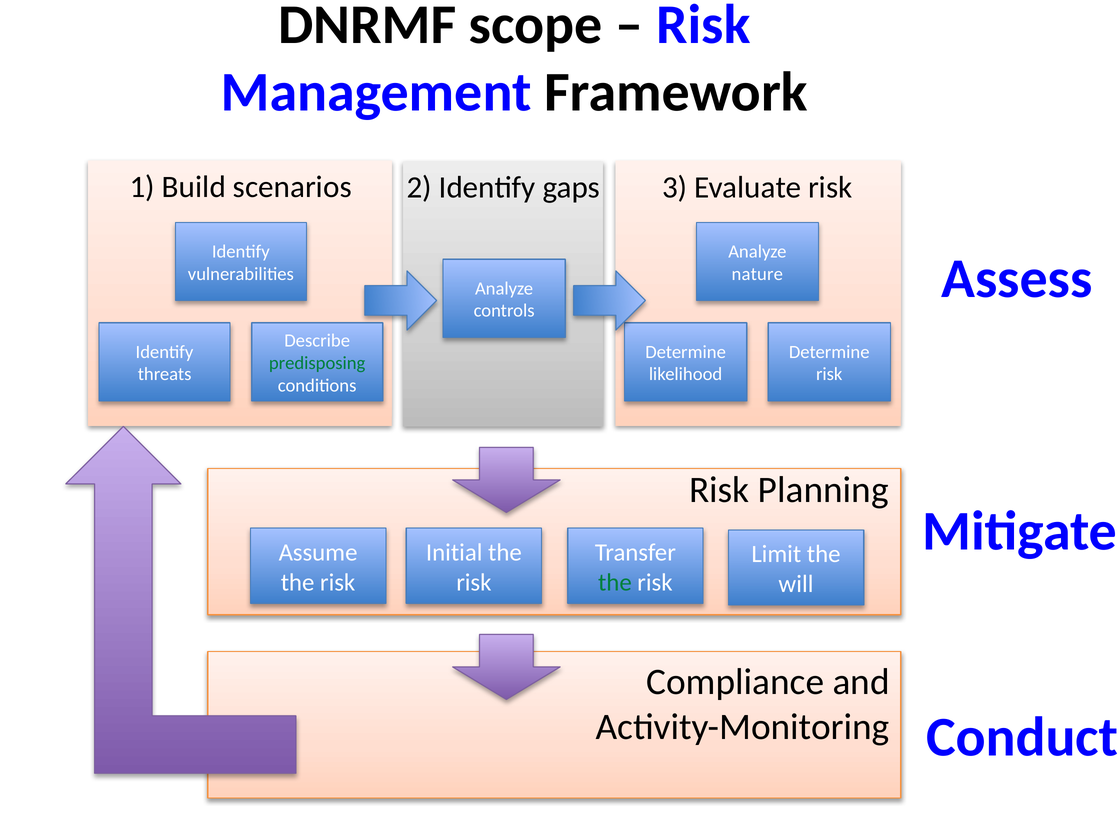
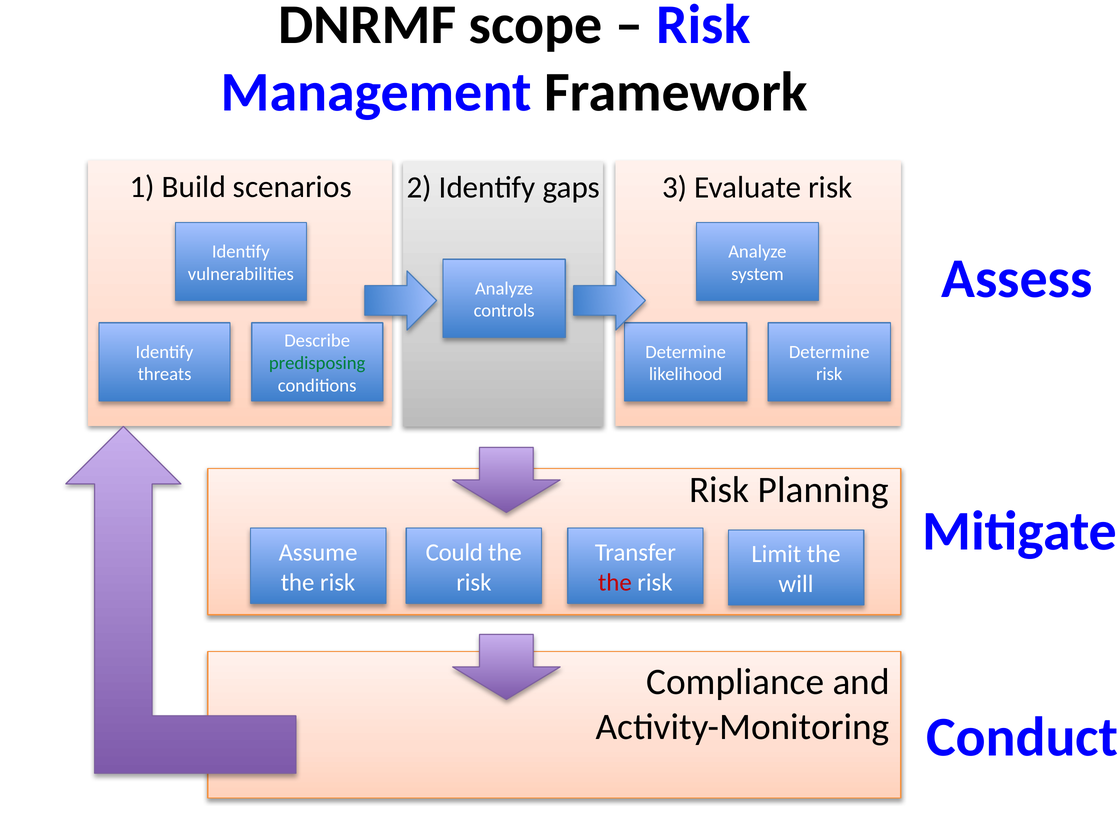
nature: nature -> system
Initial: Initial -> Could
the at (615, 582) colour: green -> red
